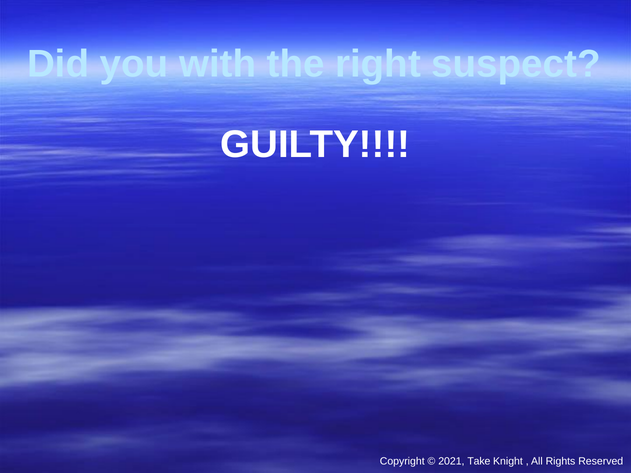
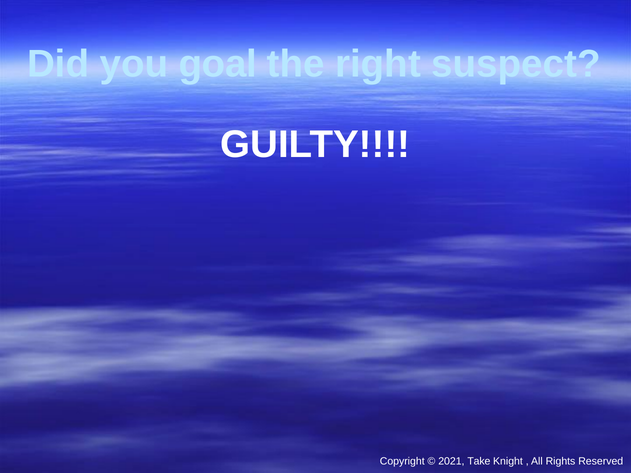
with: with -> goal
